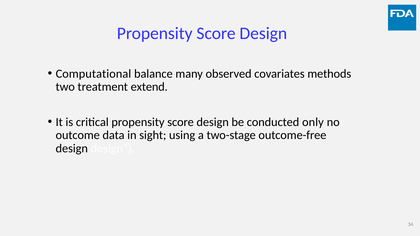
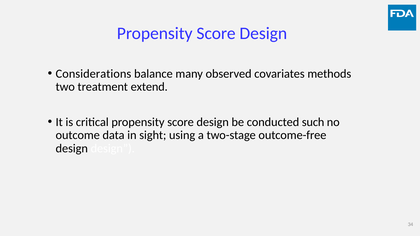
Computational: Computational -> Considerations
only: only -> such
